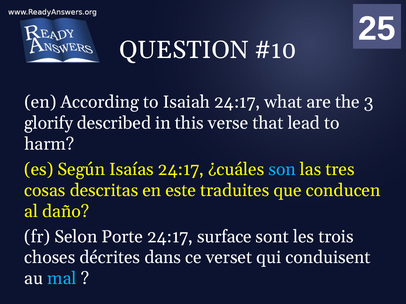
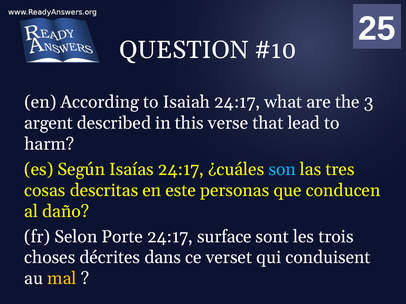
glorify: glorify -> argent
traduites: traduites -> personas
mal colour: light blue -> yellow
